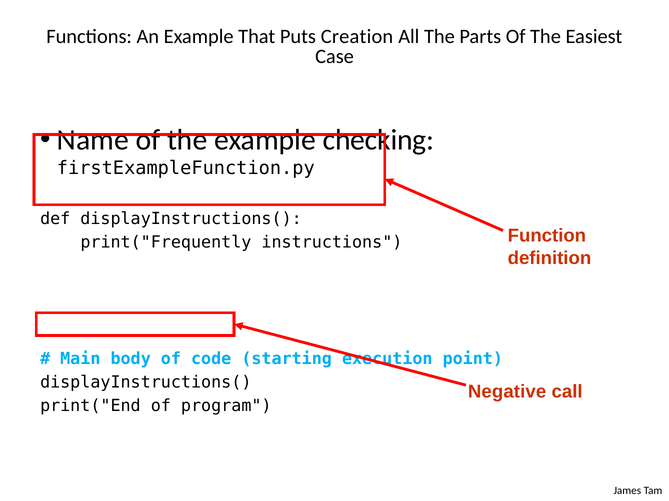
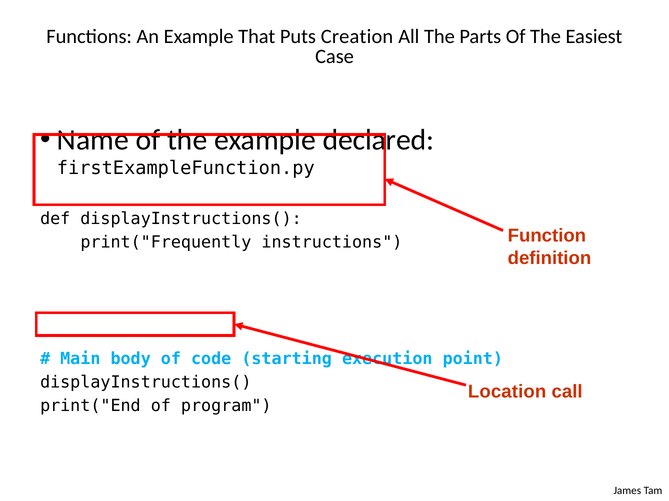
checking: checking -> declared
Negative: Negative -> Location
